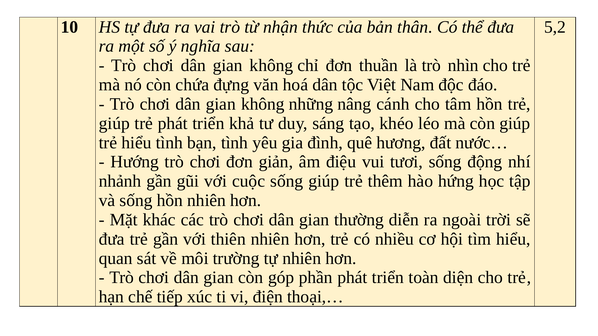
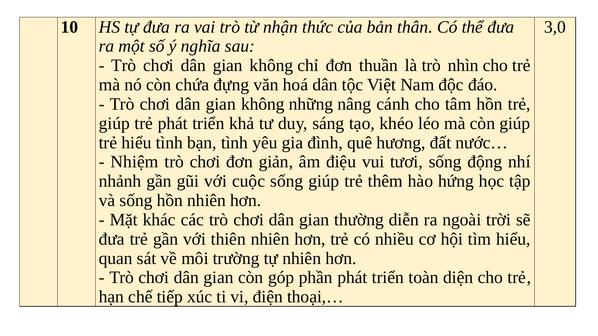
5,2: 5,2 -> 3,0
Hướng: Hướng -> Nhiệm
